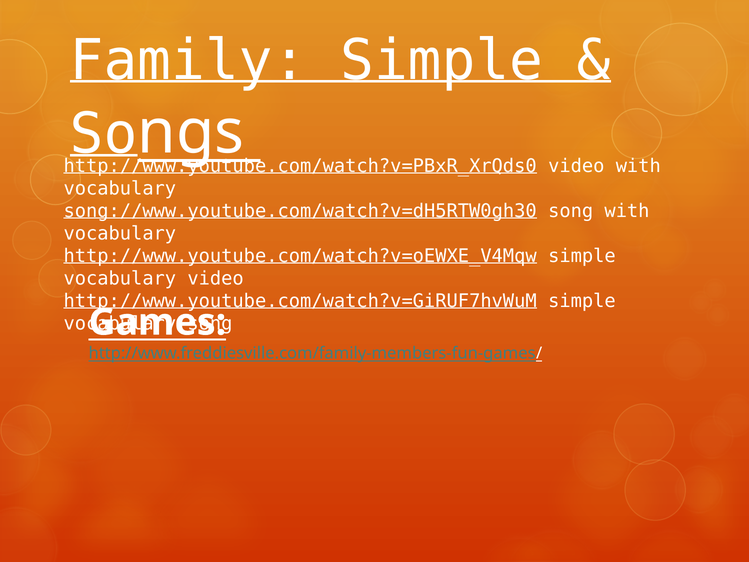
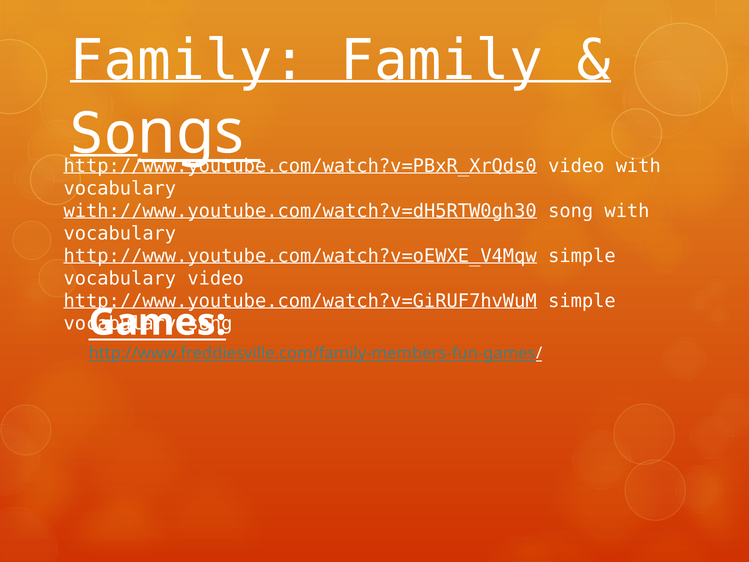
Family Simple: Simple -> Family
song://www.youtube.com/watch?v=dH5RTW0gh30: song://www.youtube.com/watch?v=dH5RTW0gh30 -> with://www.youtube.com/watch?v=dH5RTW0gh30
